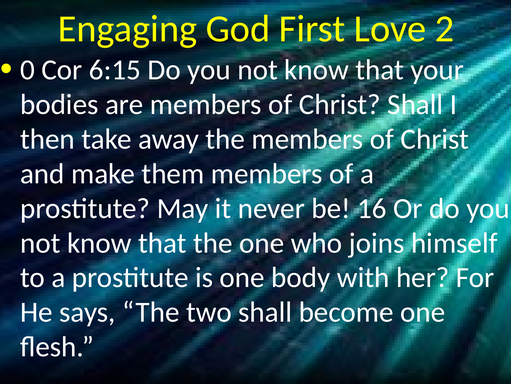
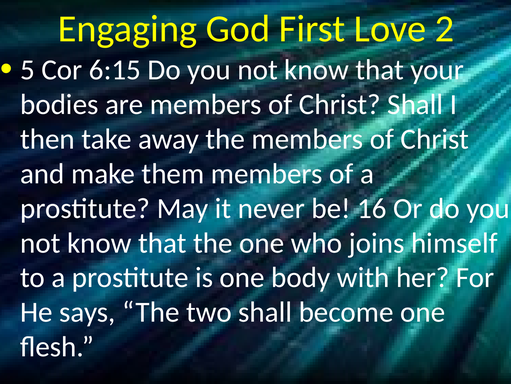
0: 0 -> 5
